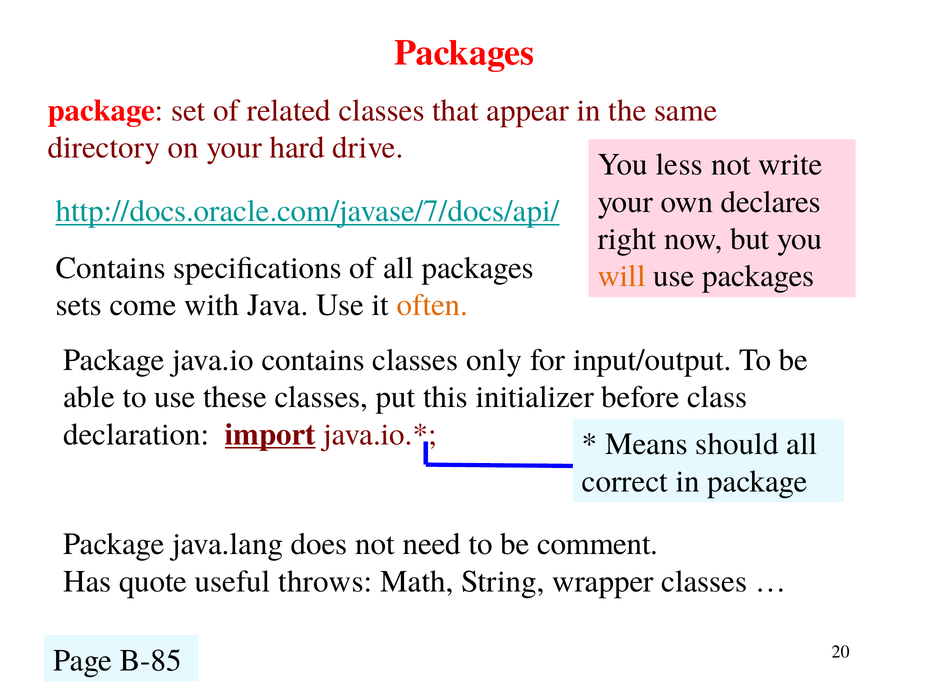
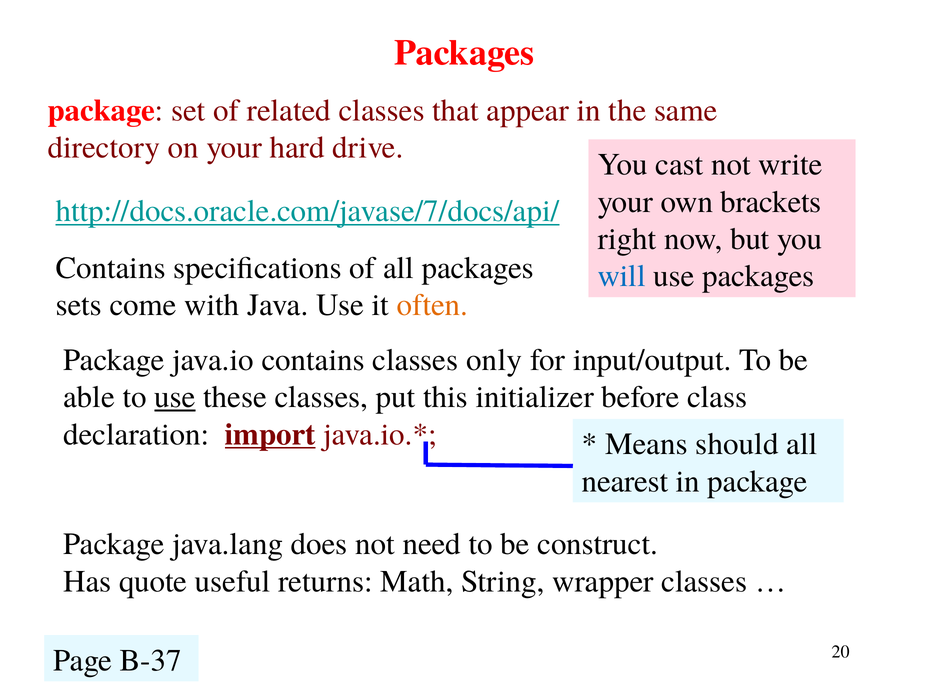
less: less -> cast
declares: declares -> brackets
will colour: orange -> blue
use at (175, 397) underline: none -> present
correct: correct -> nearest
comment: comment -> construct
throws: throws -> returns
B-85: B-85 -> B-37
